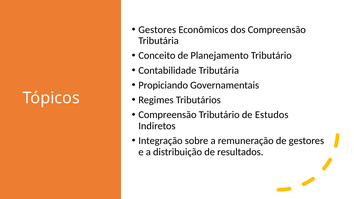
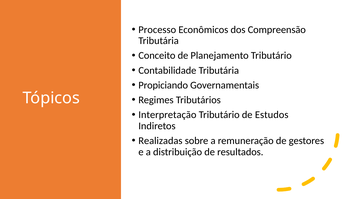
Gestores at (157, 30): Gestores -> Processo
Compreensão at (167, 115): Compreensão -> Interpretação
Integração: Integração -> Realizadas
